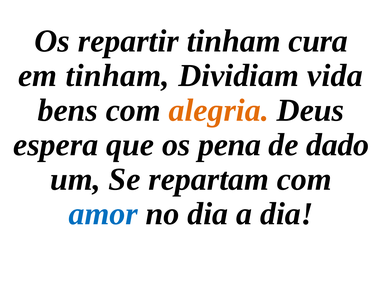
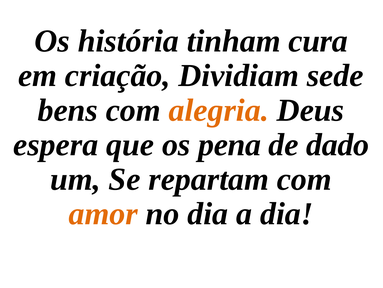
repartir: repartir -> história
em tinham: tinham -> criação
vida: vida -> sede
amor colour: blue -> orange
